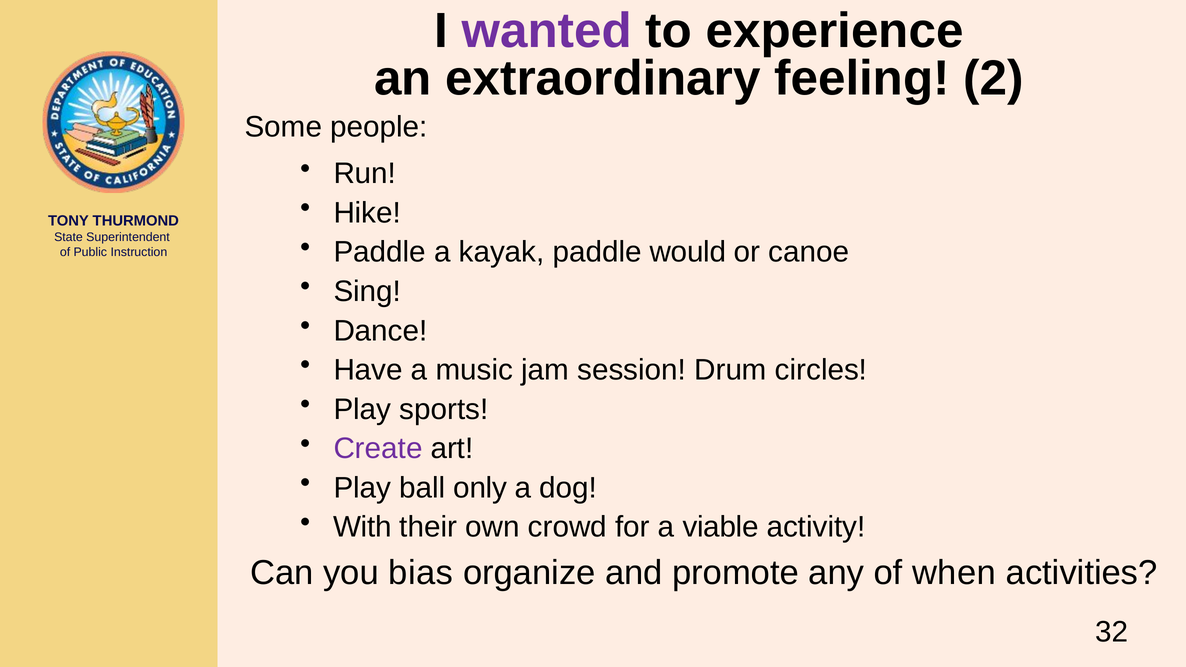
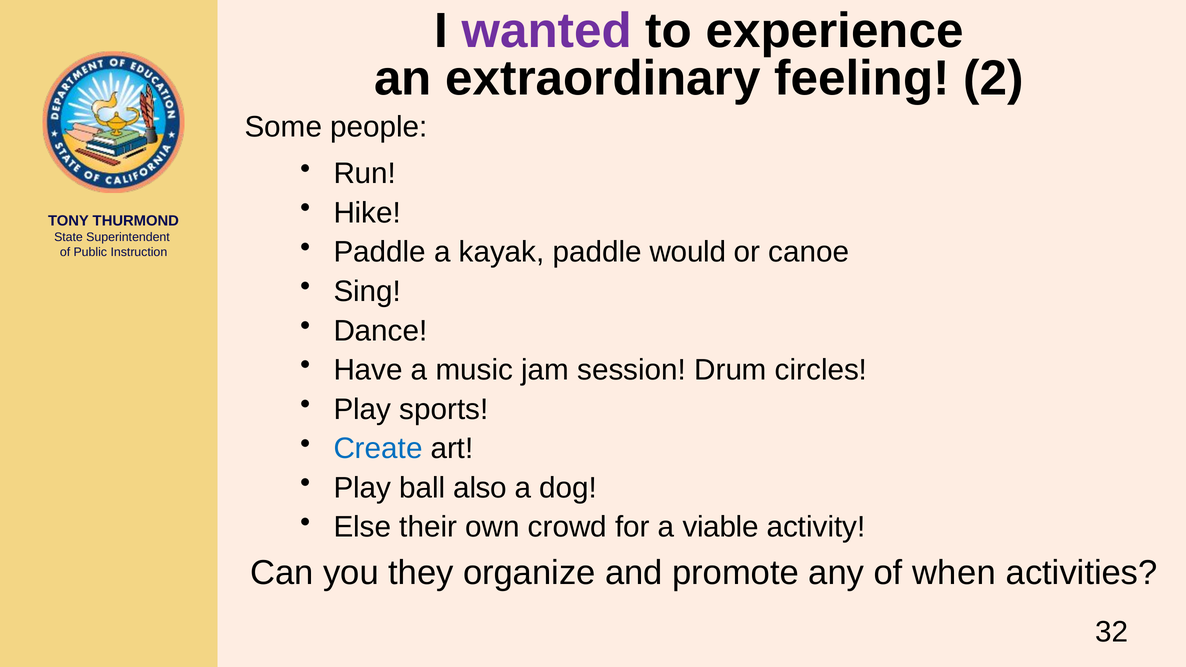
Create colour: purple -> blue
only: only -> also
With: With -> Else
bias: bias -> they
